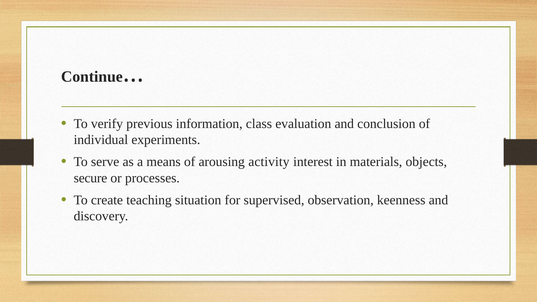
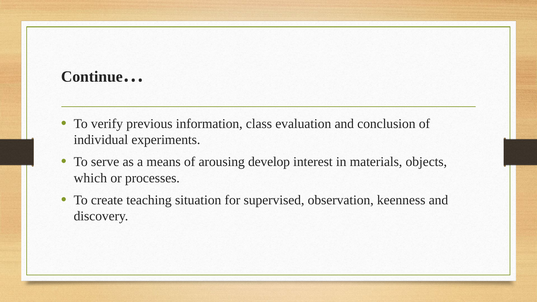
activity: activity -> develop
secure: secure -> which
